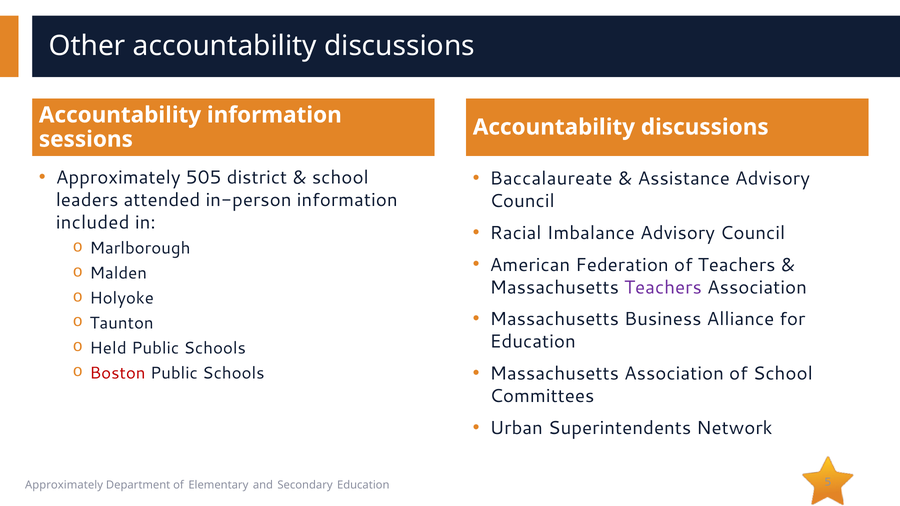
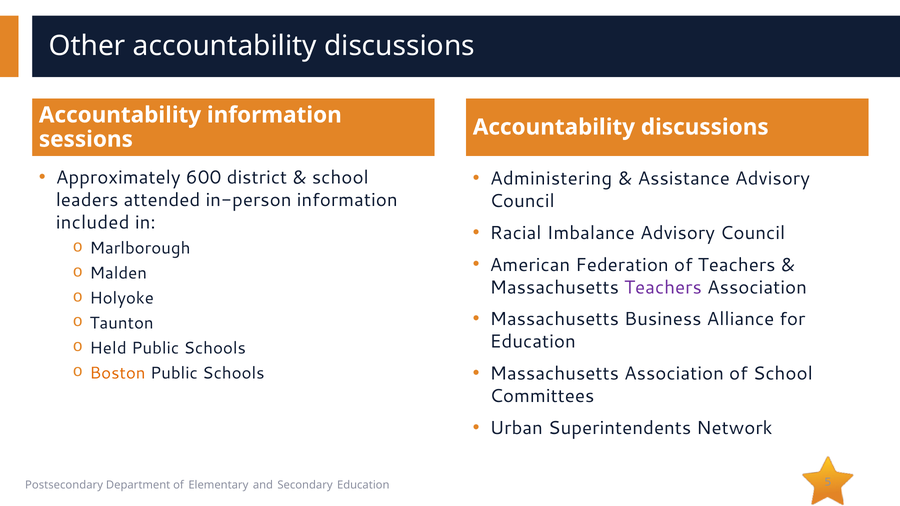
505: 505 -> 600
Baccalaureate: Baccalaureate -> Administering
Boston colour: red -> orange
Approximately at (64, 485): Approximately -> Postsecondary
